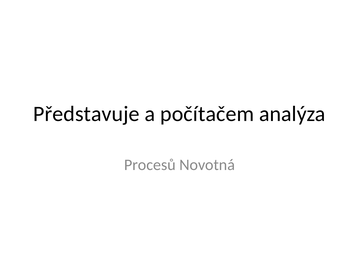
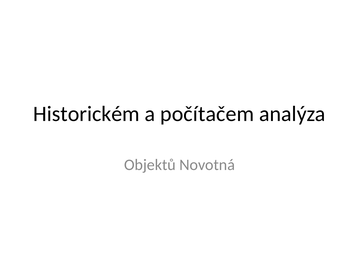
Představuje: Představuje -> Historickém
Procesů: Procesů -> Objektů
